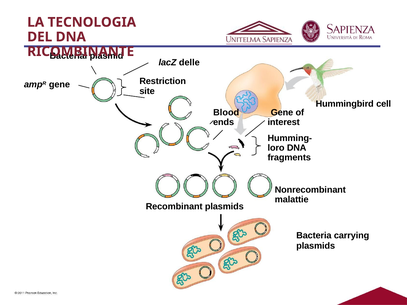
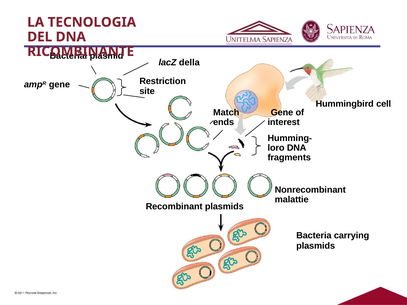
delle: delle -> della
Blood: Blood -> Match
